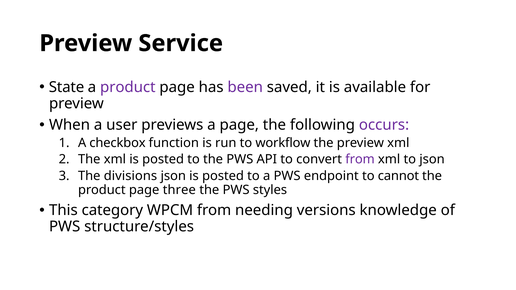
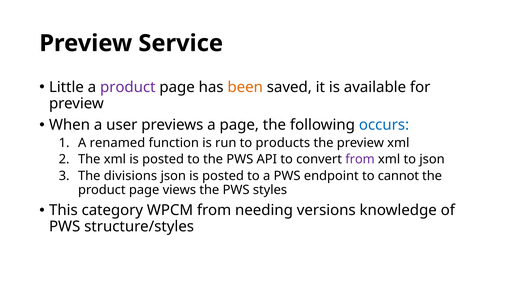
State: State -> Little
been colour: purple -> orange
occurs colour: purple -> blue
checkbox: checkbox -> renamed
workflow: workflow -> products
three: three -> views
